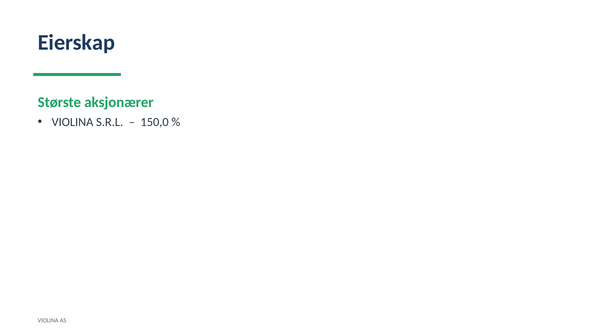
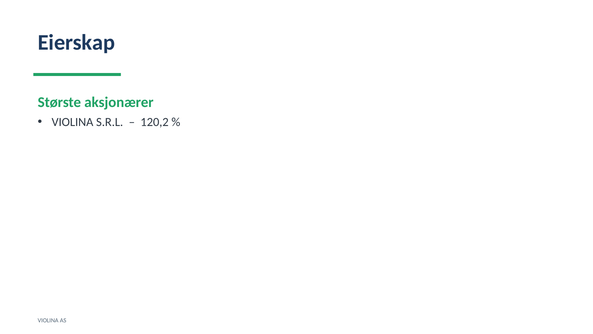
150,0: 150,0 -> 120,2
